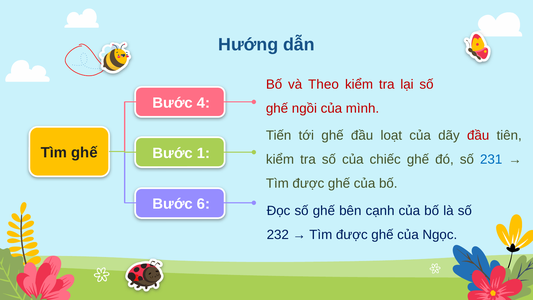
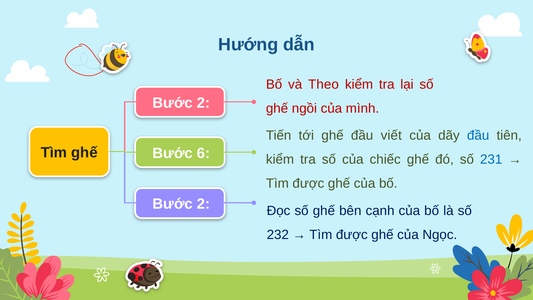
4 at (204, 103): 4 -> 2
loạt: loạt -> viết
đầu at (478, 135) colour: red -> blue
1: 1 -> 6
6 at (204, 204): 6 -> 2
